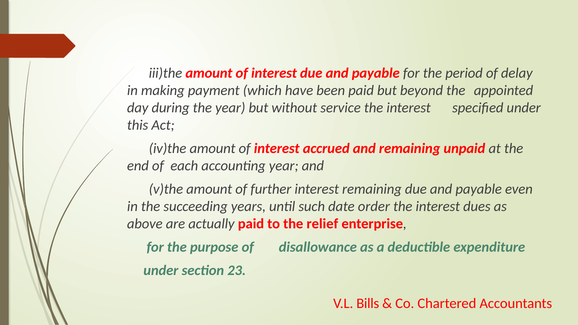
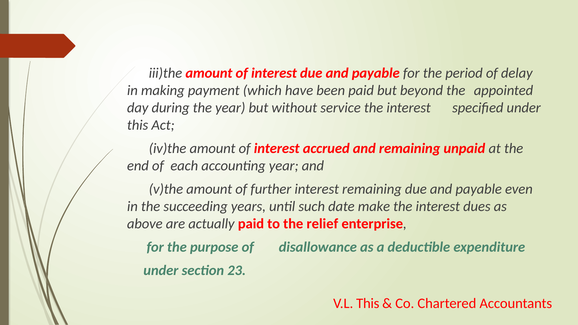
order: order -> make
V.L Bills: Bills -> This
